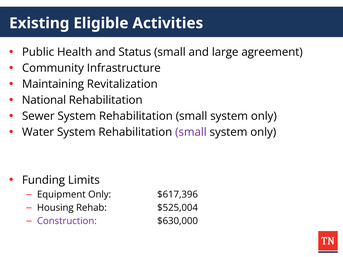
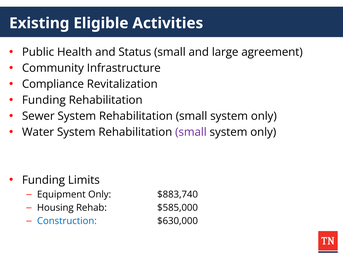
Maintaining: Maintaining -> Compliance
National at (44, 100): National -> Funding
$617,396: $617,396 -> $883,740
$525,004: $525,004 -> $585,000
Construction colour: purple -> blue
